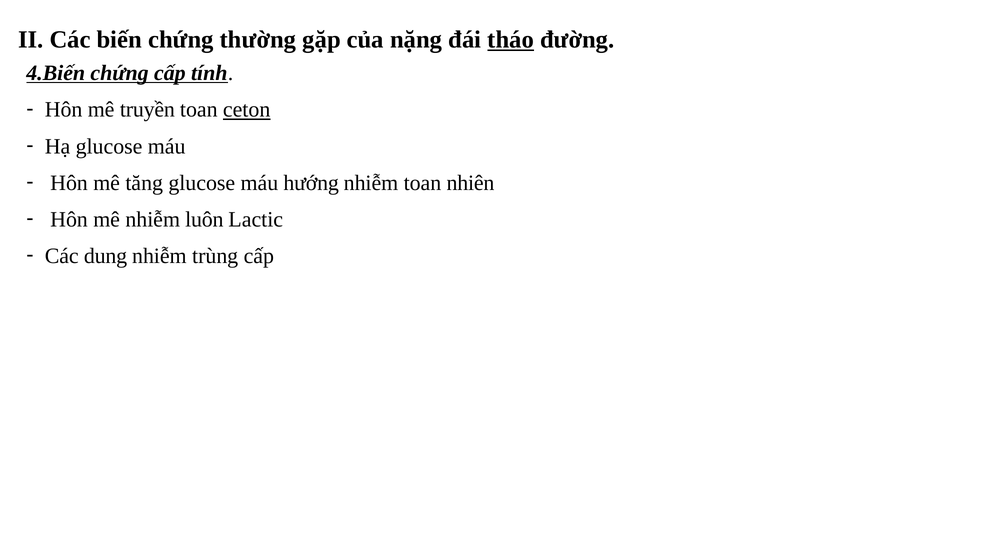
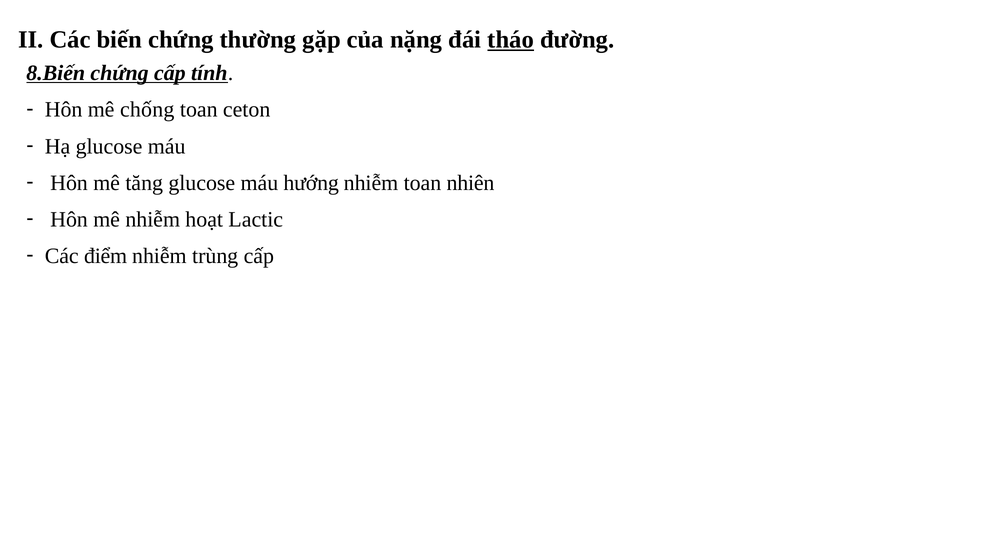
4.Biến: 4.Biến -> 8.Biến
truyền: truyền -> chống
ceton underline: present -> none
luôn: luôn -> hoạt
dung: dung -> điểm
